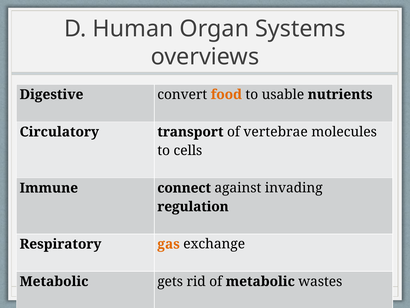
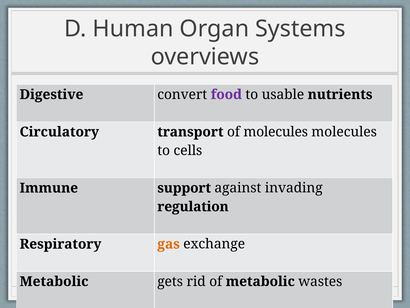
food colour: orange -> purple
of vertebrae: vertebrae -> molecules
connect: connect -> support
